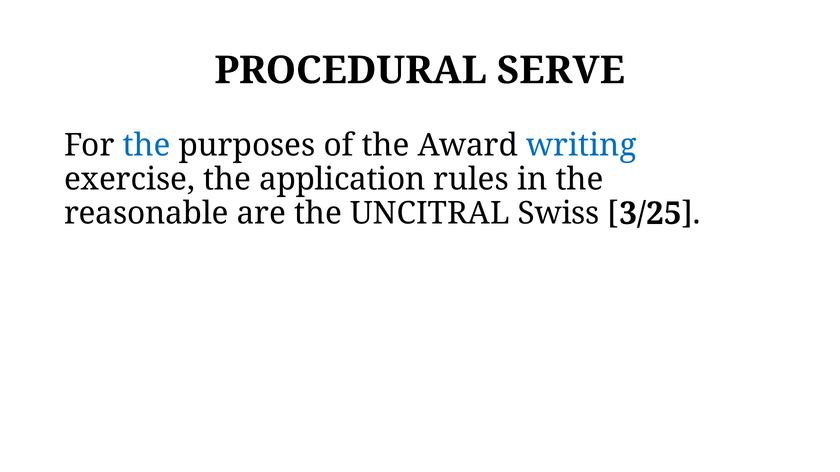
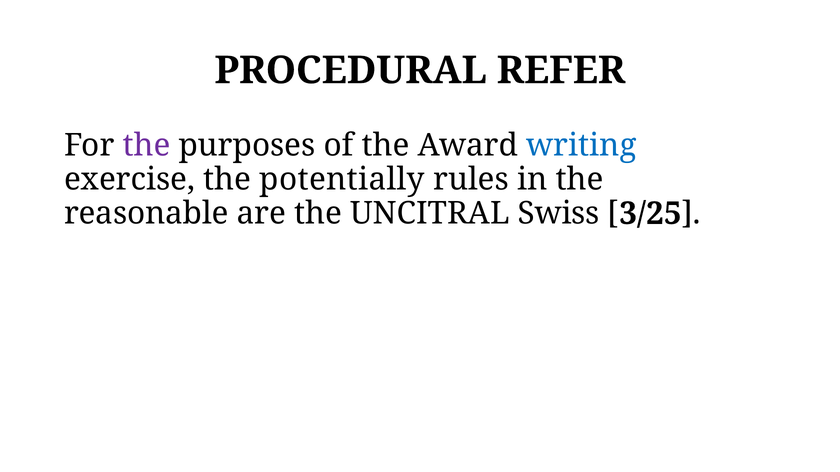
SERVE: SERVE -> REFER
the at (146, 146) colour: blue -> purple
application: application -> potentially
